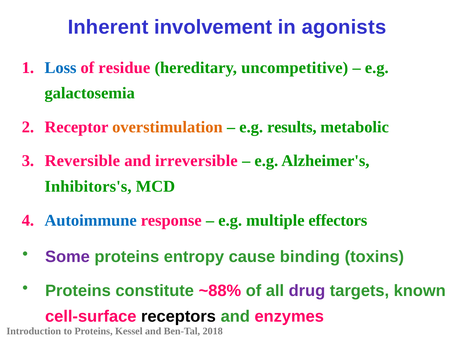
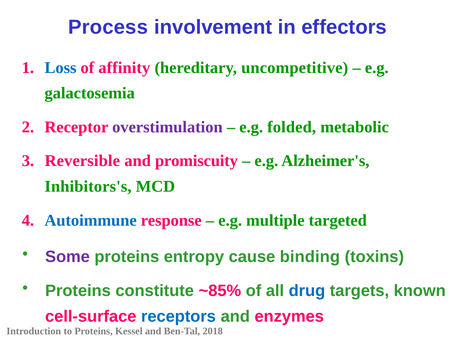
Inherent: Inherent -> Process
agonists: agonists -> effectors
residue: residue -> affinity
overstimulation colour: orange -> purple
results: results -> folded
irreversible: irreversible -> promiscuity
effectors: effectors -> targeted
~88%: ~88% -> ~85%
drug colour: purple -> blue
receptors colour: black -> blue
